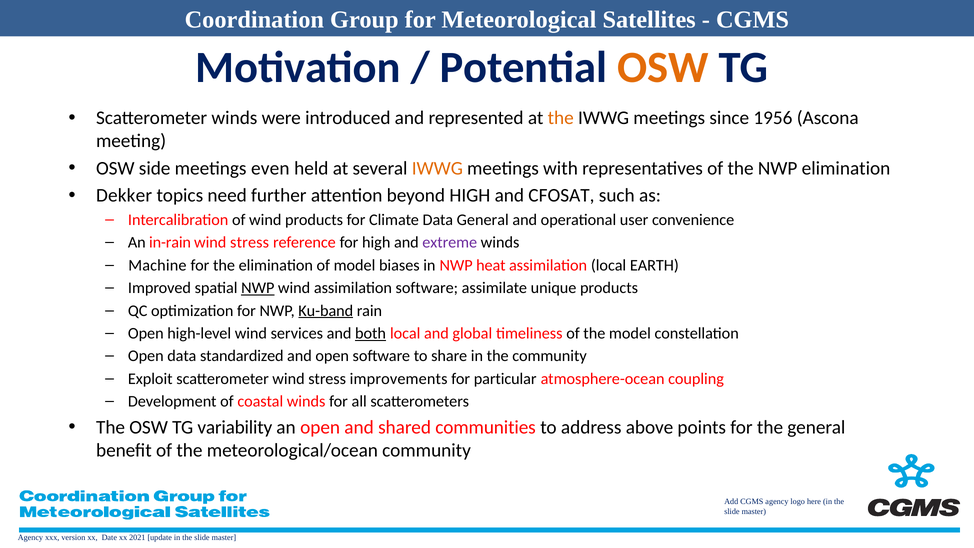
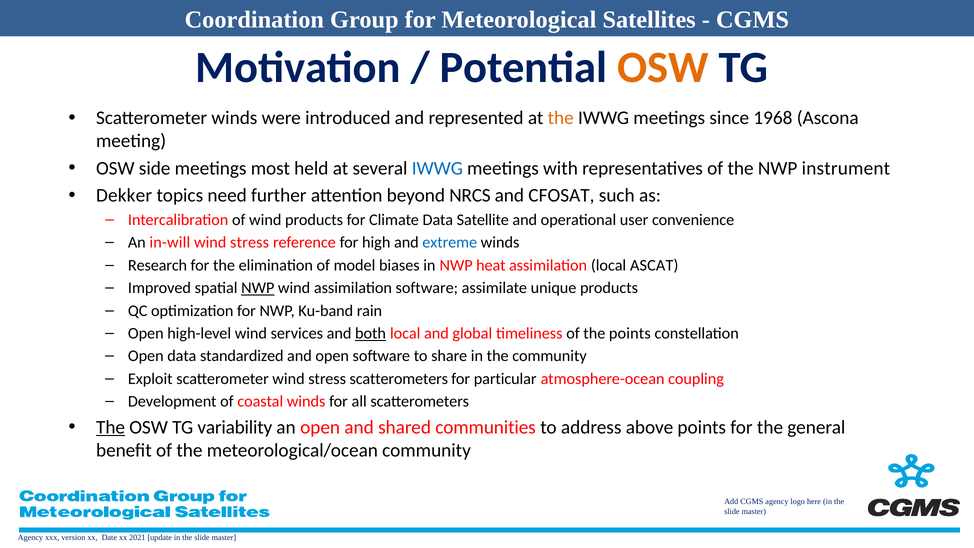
1956: 1956 -> 1968
even: even -> most
IWWG at (437, 168) colour: orange -> blue
NWP elimination: elimination -> instrument
beyond HIGH: HIGH -> NRCS
Data General: General -> Satellite
in-rain: in-rain -> in-will
extreme colour: purple -> blue
Machine: Machine -> Research
EARTH: EARTH -> ASCAT
Ku-band underline: present -> none
the model: model -> points
stress improvements: improvements -> scatterometers
The at (111, 427) underline: none -> present
